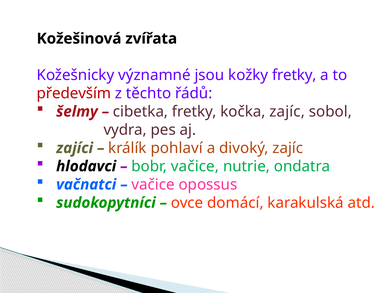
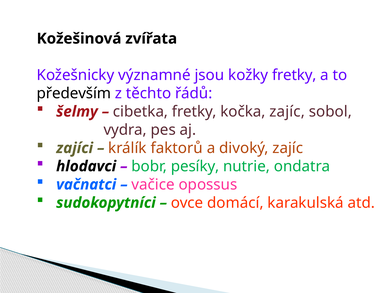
především colour: red -> black
pohlaví: pohlaví -> faktorů
bobr vačice: vačice -> pesíky
